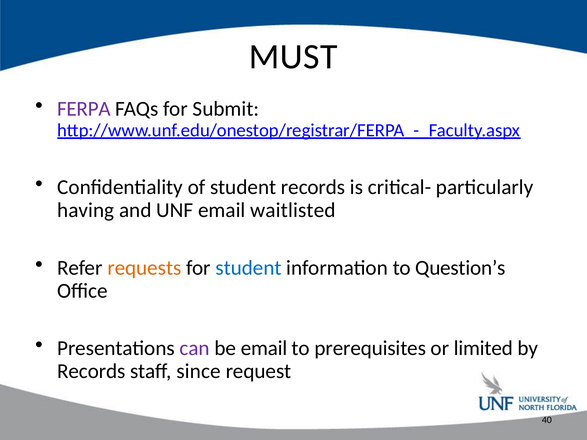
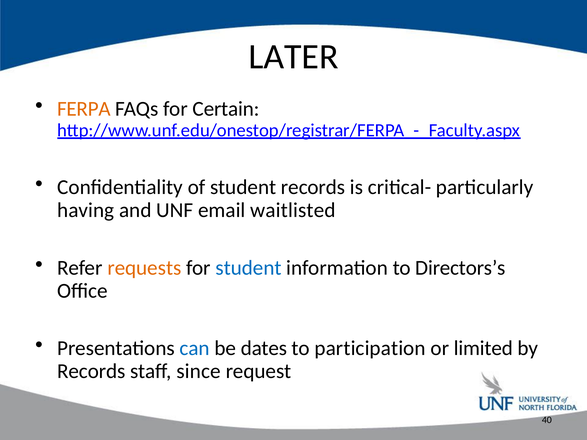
MUST: MUST -> LATER
FERPA colour: purple -> orange
Submit: Submit -> Certain
Question’s: Question’s -> Directors’s
can colour: purple -> blue
be email: email -> dates
prerequisites: prerequisites -> participation
